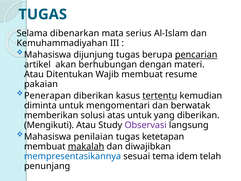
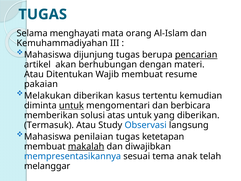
dibenarkan: dibenarkan -> menghayati
serius: serius -> orang
Penerapan: Penerapan -> Melakukan
tertentu underline: present -> none
untuk at (71, 105) underline: none -> present
berwatak: berwatak -> berbicara
Mengikuti: Mengikuti -> Termasuk
Observasi colour: purple -> blue
idem: idem -> anak
penunjang: penunjang -> melanggar
